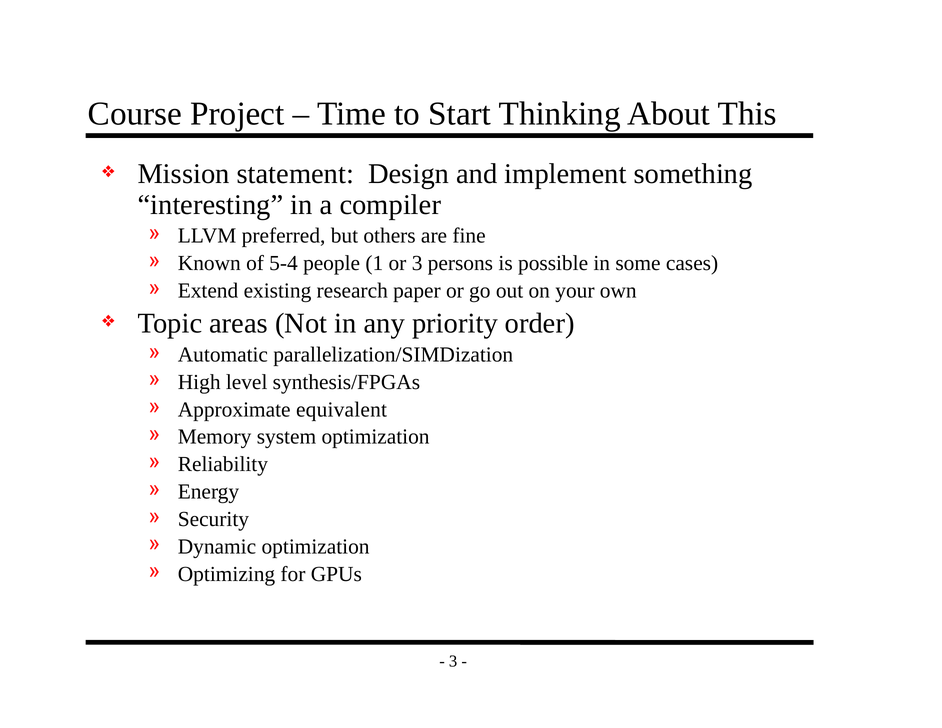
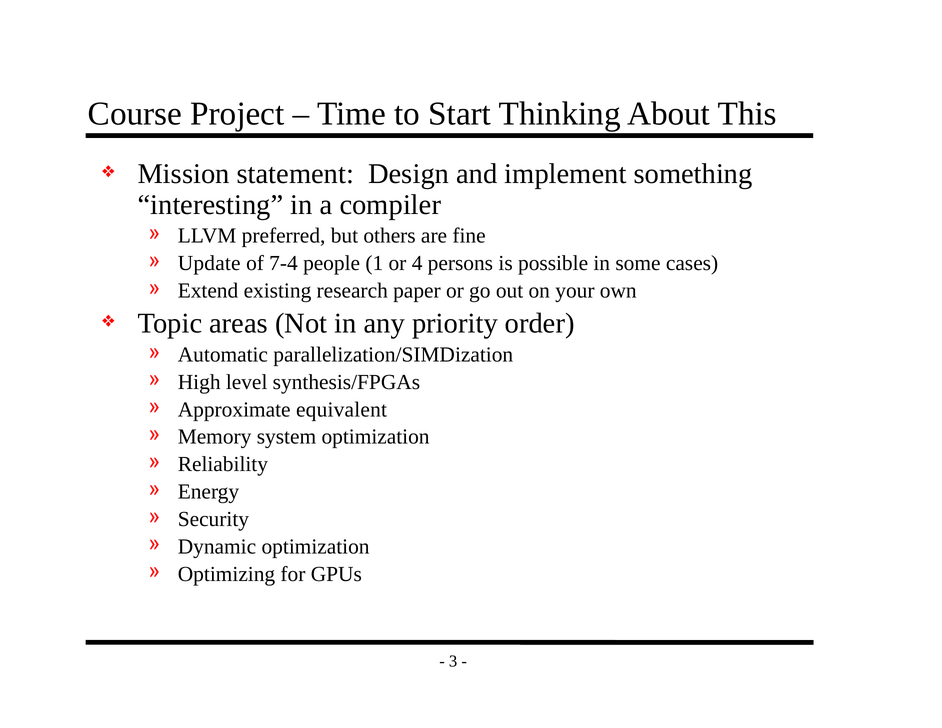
Known: Known -> Update
5-4: 5-4 -> 7-4
or 3: 3 -> 4
